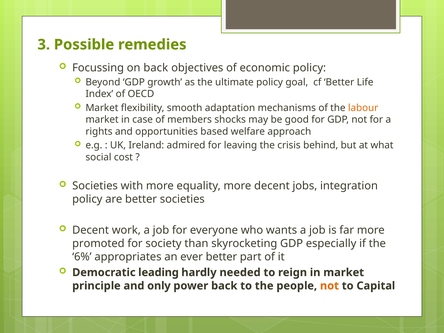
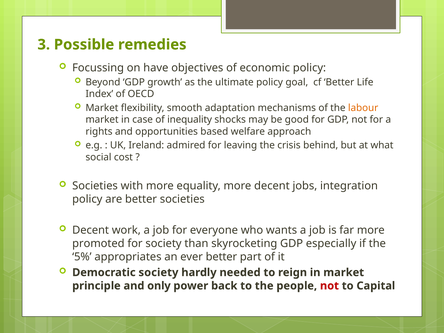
on back: back -> have
members: members -> inequality
6%: 6% -> 5%
Democratic leading: leading -> society
not at (329, 286) colour: orange -> red
